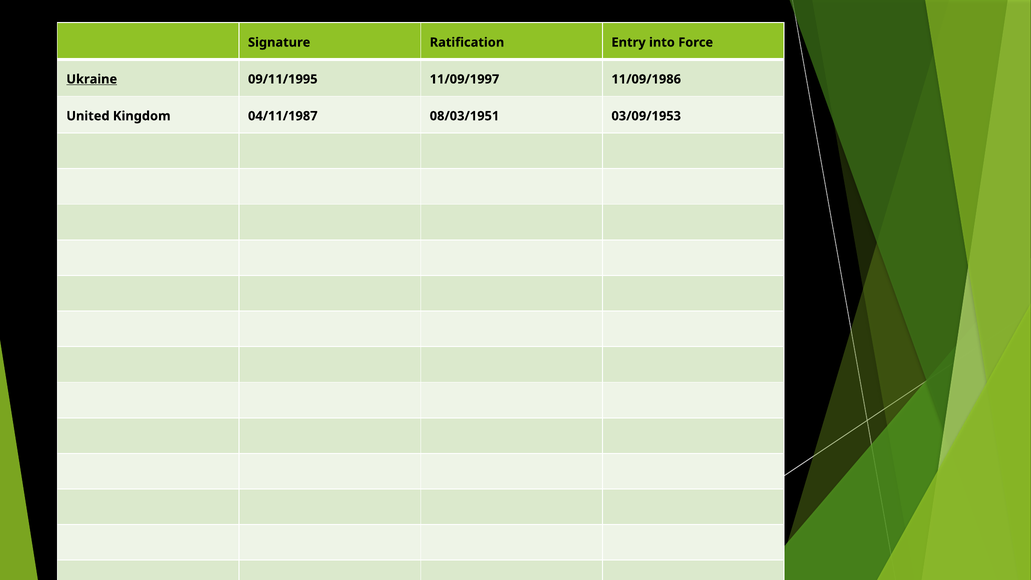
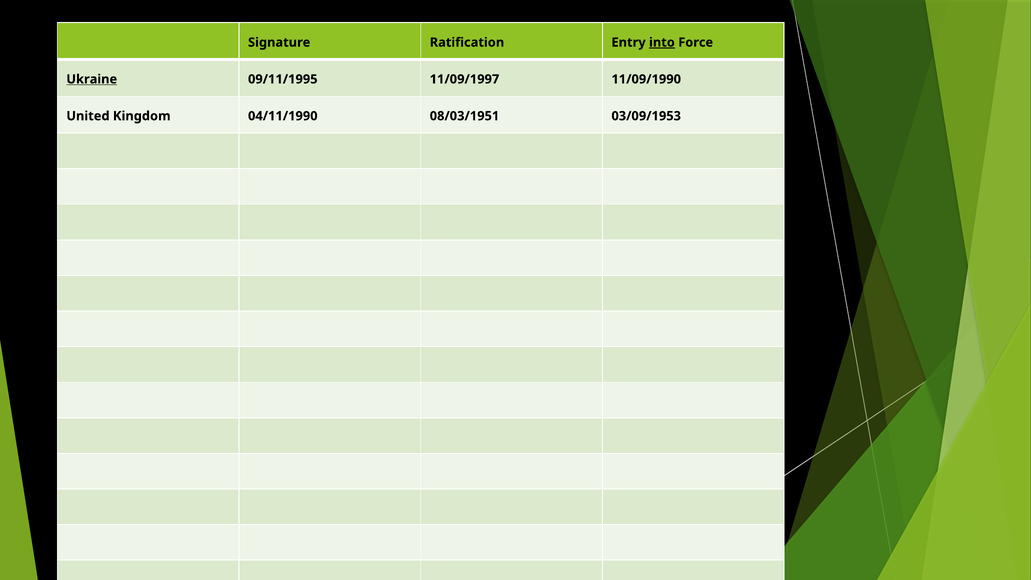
into underline: none -> present
11/09/1986: 11/09/1986 -> 11/09/1990
04/11/1987: 04/11/1987 -> 04/11/1990
